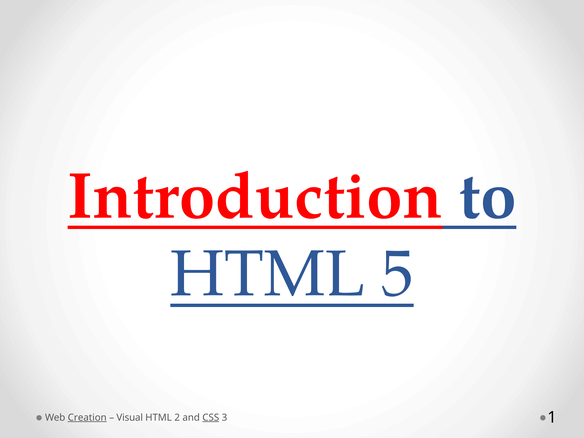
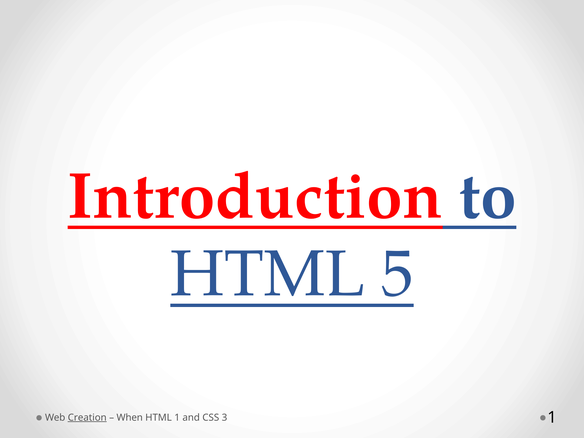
Visual: Visual -> When
HTML 2: 2 -> 1
CSS underline: present -> none
